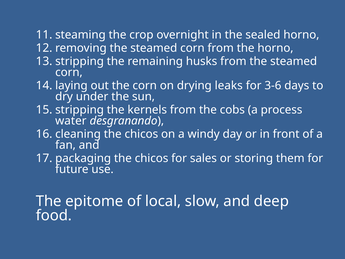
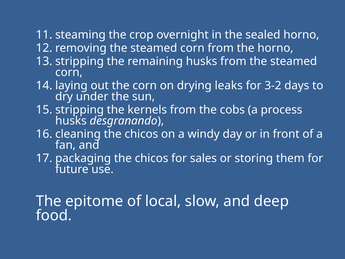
3-6: 3-6 -> 3-2
water at (71, 121): water -> husks
